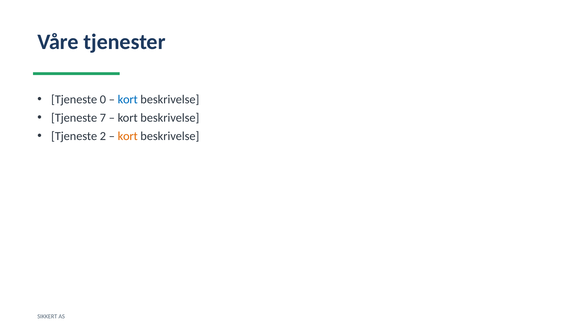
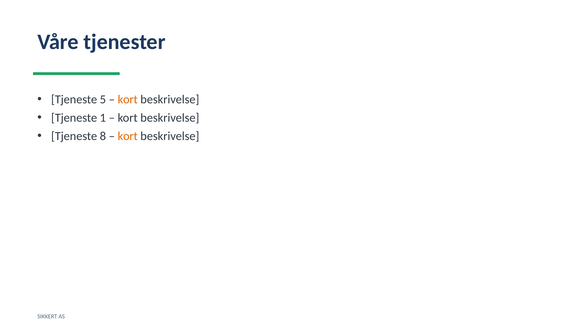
0: 0 -> 5
kort at (128, 99) colour: blue -> orange
7: 7 -> 1
2: 2 -> 8
